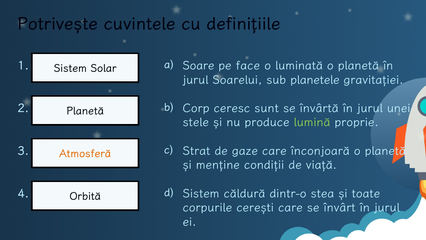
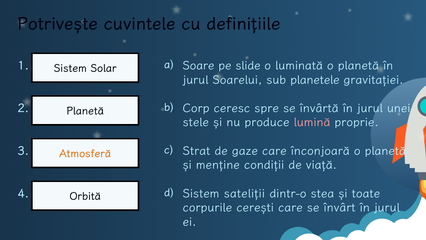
face: face -> slide
sunt: sunt -> spre
lumină colour: light green -> pink
căldură: căldură -> sateliții
